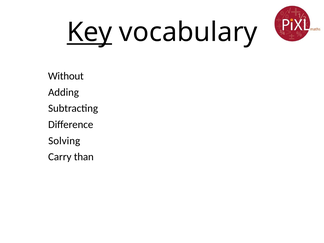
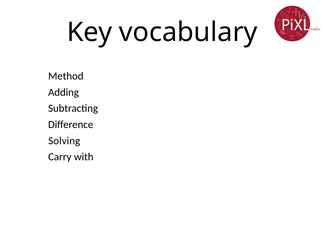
Key underline: present -> none
Without: Without -> Method
than: than -> with
